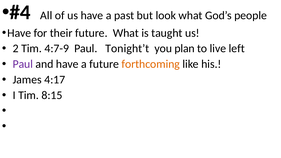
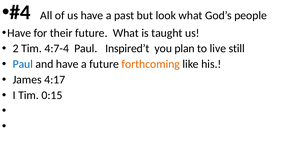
4:7-9: 4:7-9 -> 4:7-4
Tonight’t: Tonight’t -> Inspired’t
left: left -> still
Paul at (23, 64) colour: purple -> blue
8:15: 8:15 -> 0:15
